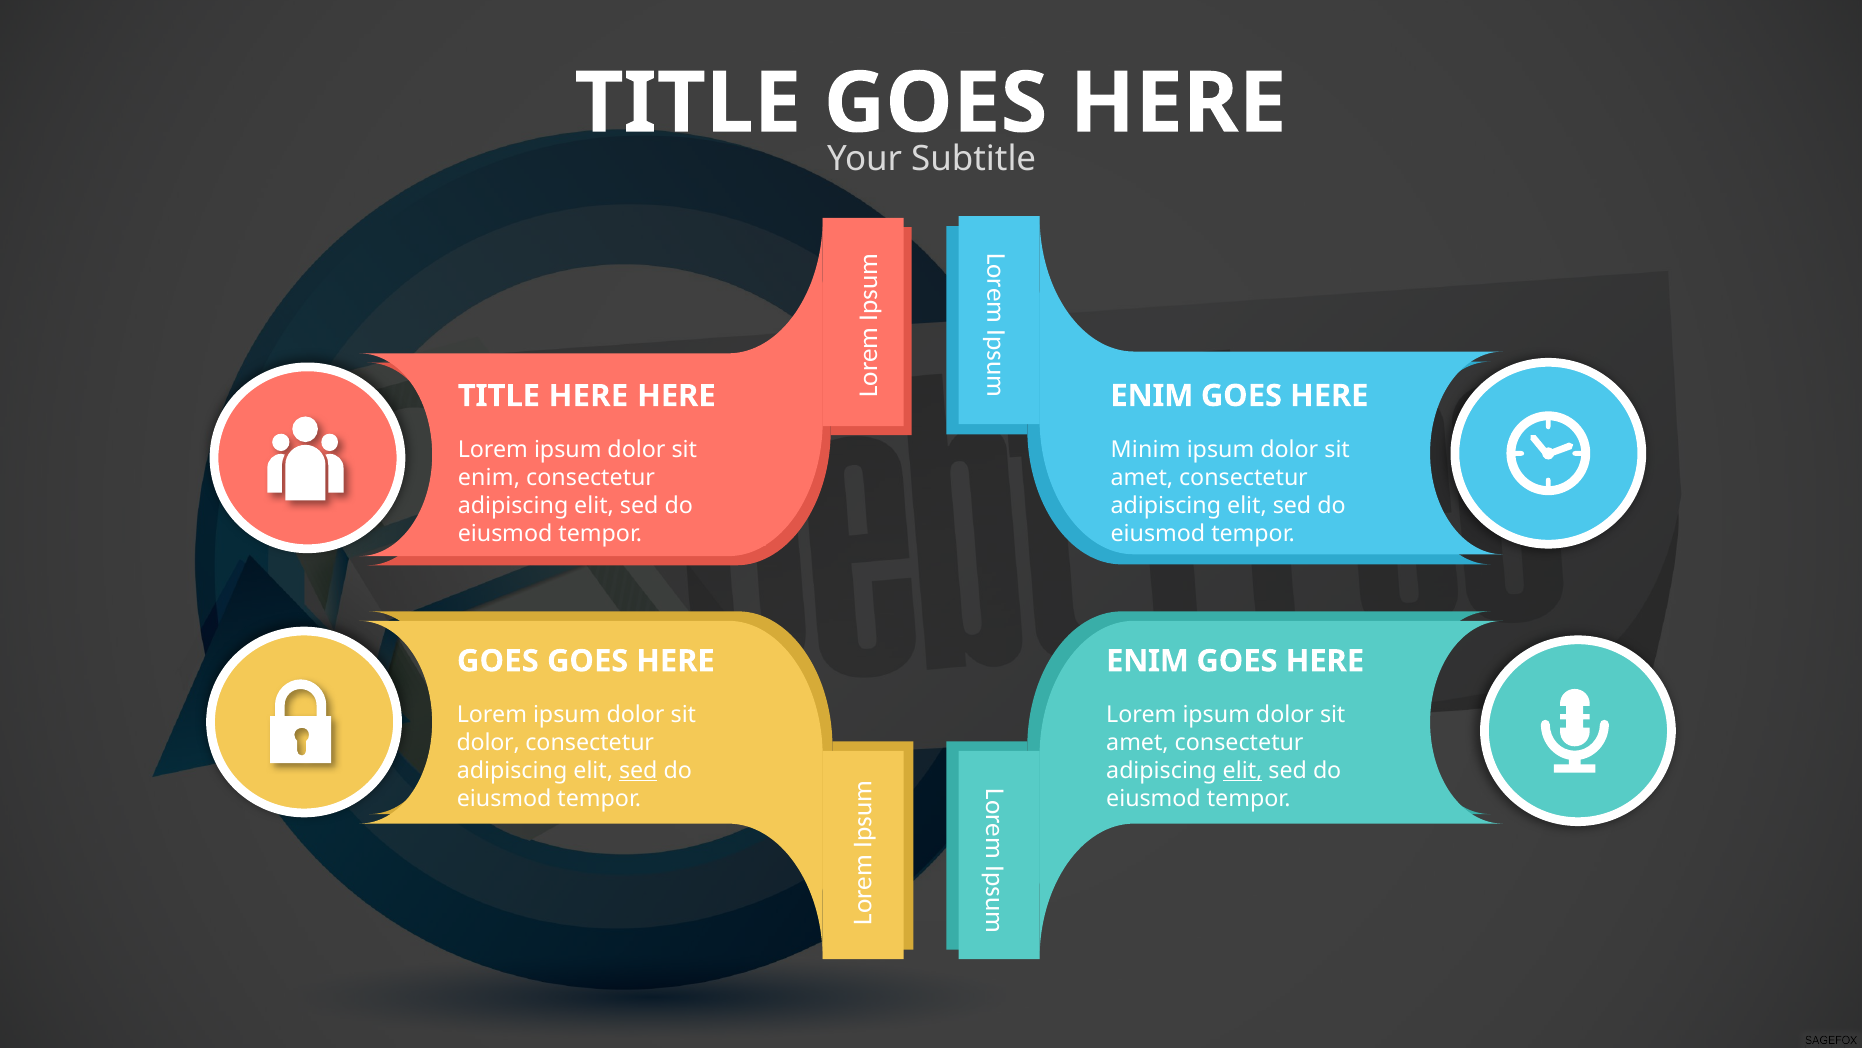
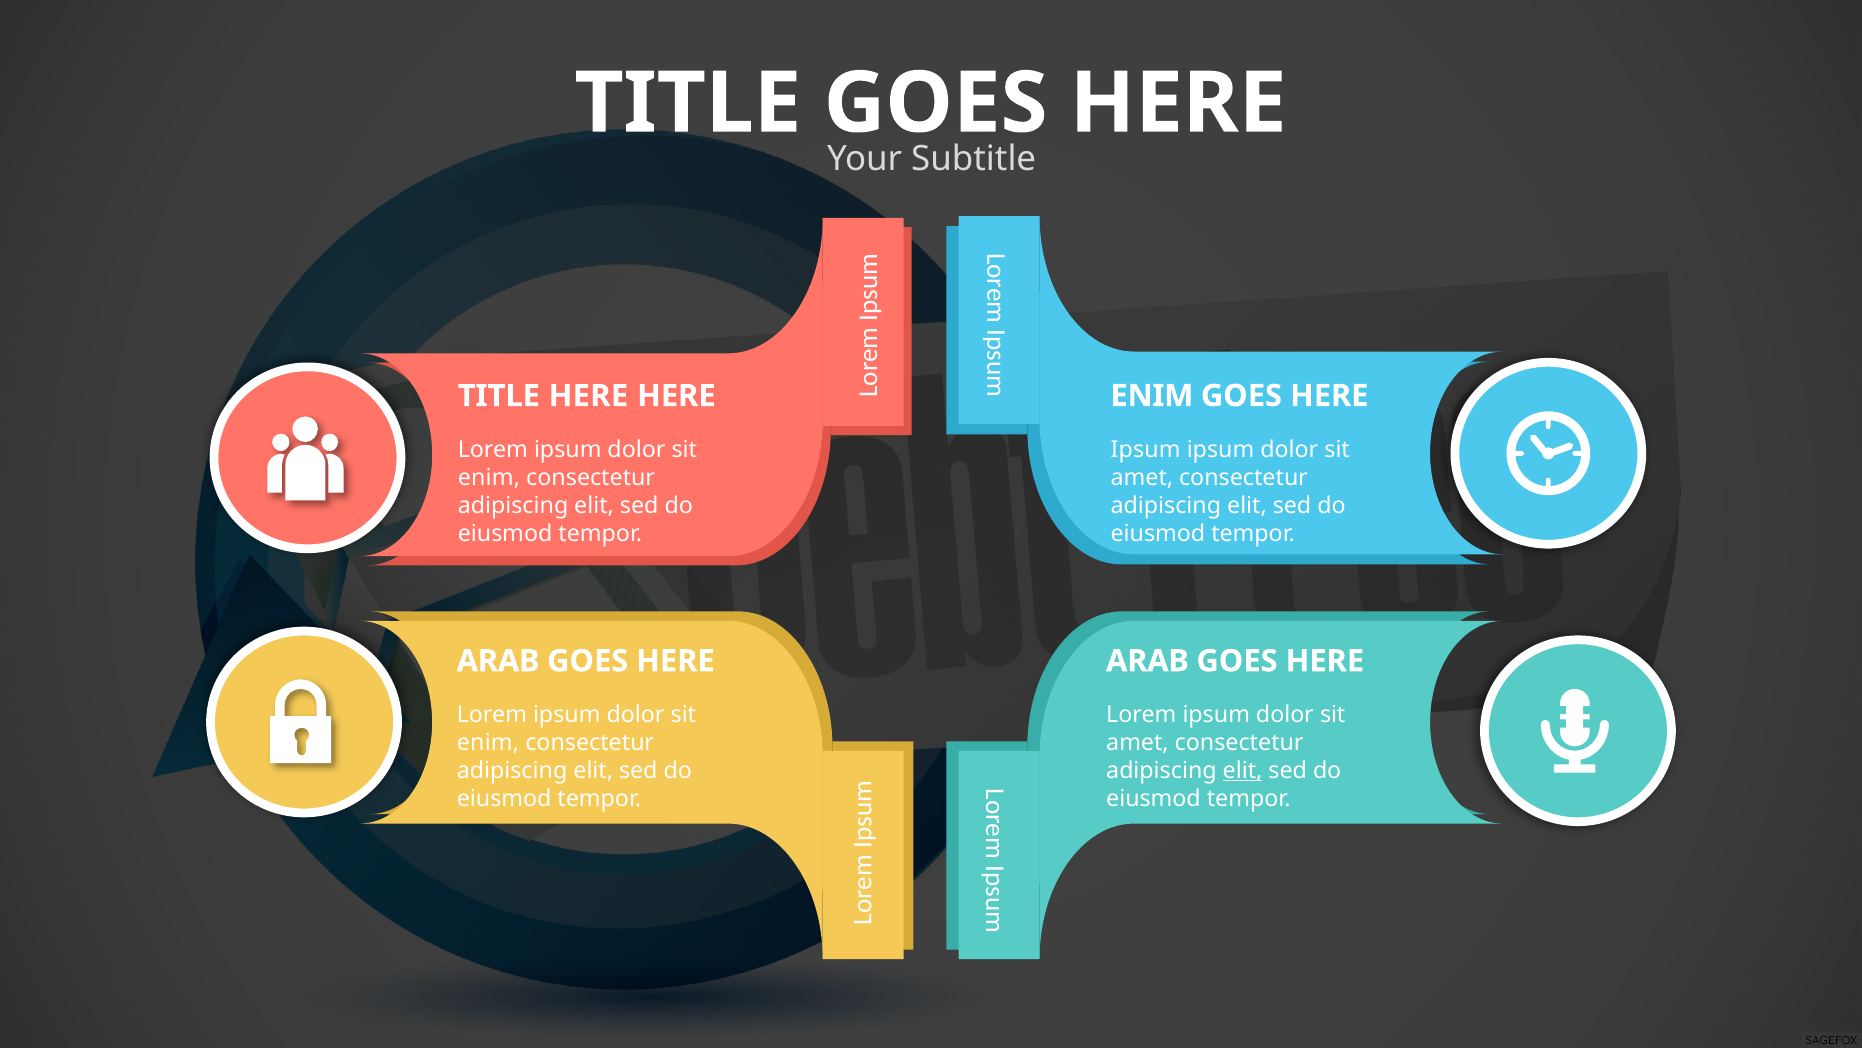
Minim at (1146, 449): Minim -> Ipsum
GOES at (498, 661): GOES -> ARAB
ENIM at (1148, 661): ENIM -> ARAB
dolor at (488, 742): dolor -> enim
sed at (638, 770) underline: present -> none
